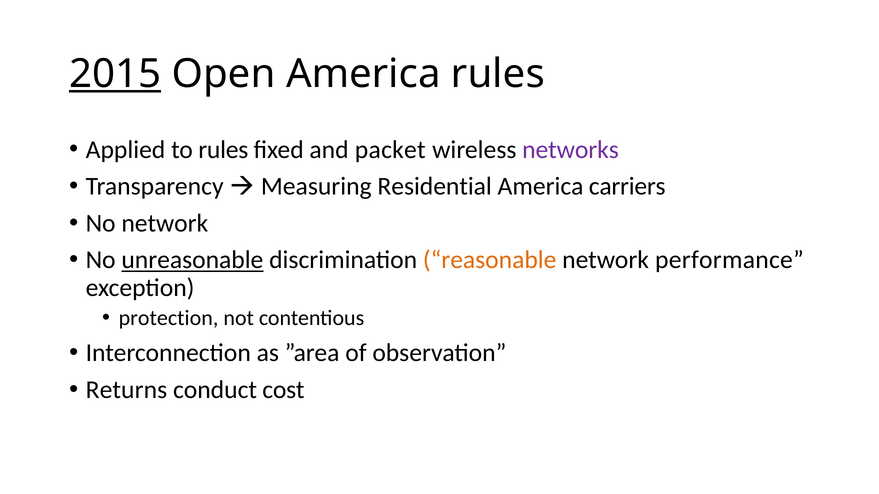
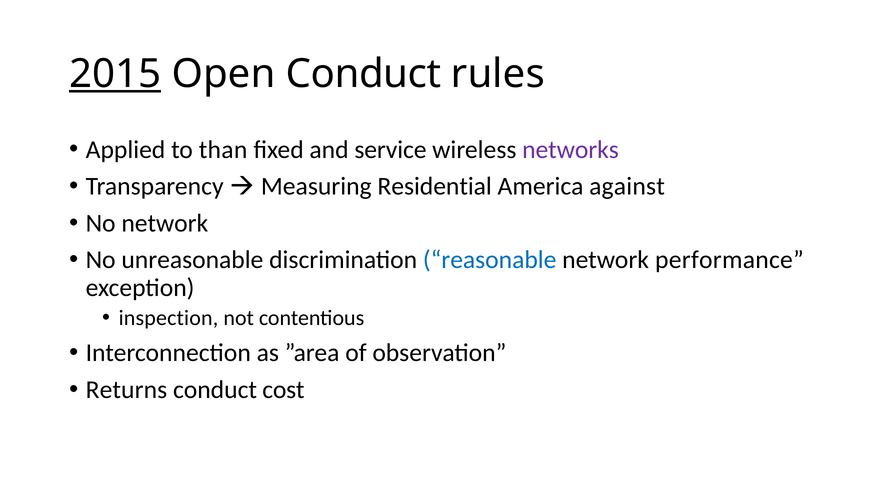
Open America: America -> Conduct
to rules: rules -> than
packet: packet -> service
carriers: carriers -> against
unreasonable underline: present -> none
reasonable colour: orange -> blue
protection: protection -> inspection
